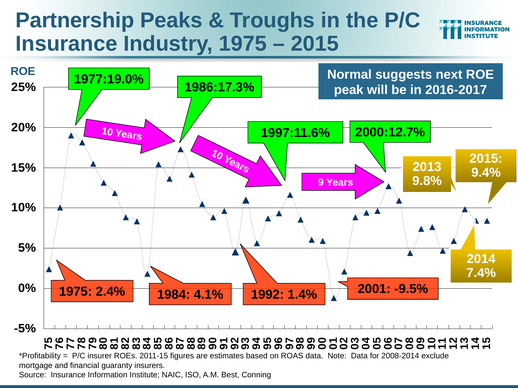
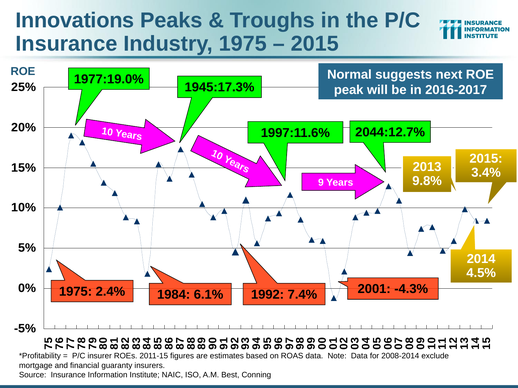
Partnership: Partnership -> Innovations
1986:17.3%: 1986:17.3% -> 1945:17.3%
2000:12.7%: 2000:12.7% -> 2044:12.7%
9.4%: 9.4% -> 3.4%
7.4%: 7.4% -> 4.5%
4.1%: 4.1% -> 6.1%
1.4%: 1.4% -> 7.4%
-9.5%: -9.5% -> -4.3%
